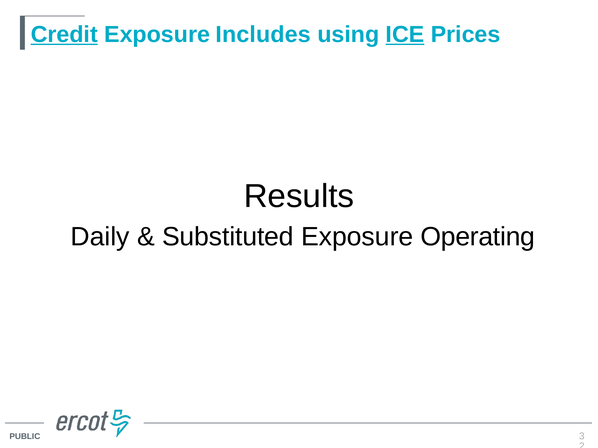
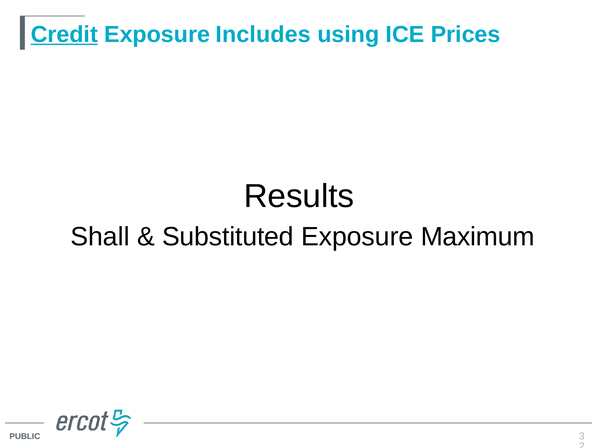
ICE underline: present -> none
Daily: Daily -> Shall
Operating: Operating -> Maximum
